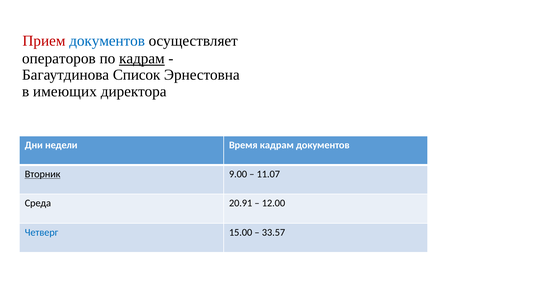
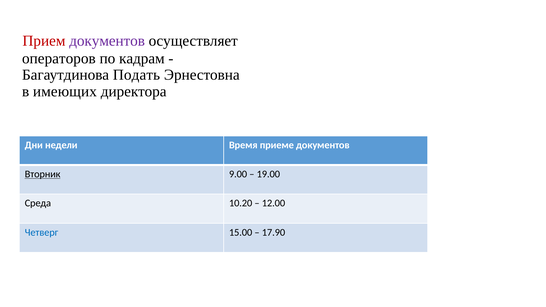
документов at (107, 41) colour: blue -> purple
кадрам at (142, 59) underline: present -> none
Список: Список -> Подать
Время кадрам: кадрам -> приеме
11.07: 11.07 -> 19.00
20.91: 20.91 -> 10.20
33.57: 33.57 -> 17.90
